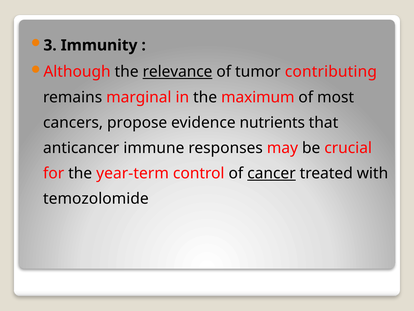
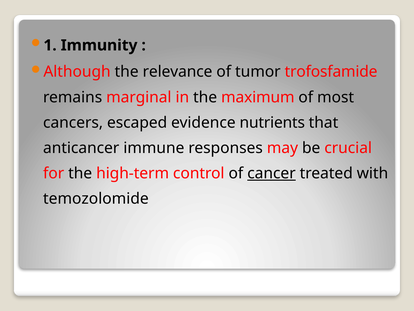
3: 3 -> 1
relevance underline: present -> none
contributing: contributing -> trofosfamide
propose: propose -> escaped
year-term: year-term -> high-term
